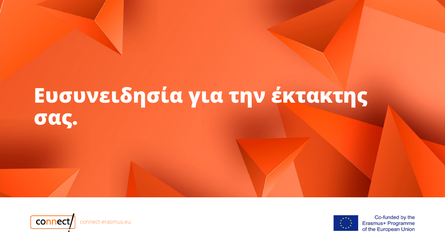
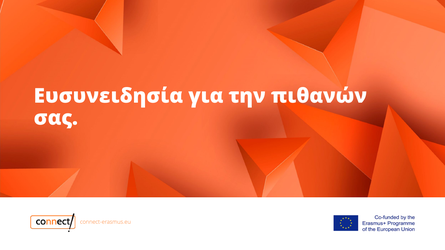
έκτακτης: έκτακτης -> πιθανών
